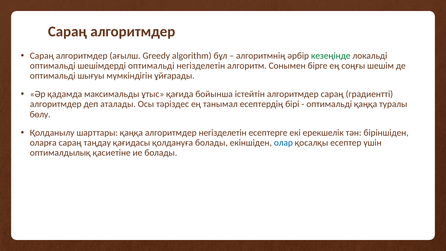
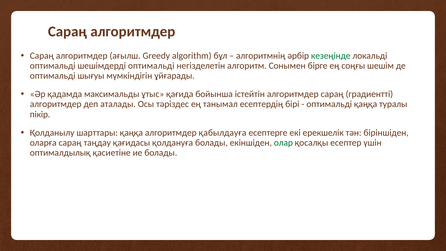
бөлу: бөлу -> пікір
алгоритмдер негізделетін: негізделетін -> қабылдауға
олар colour: blue -> green
